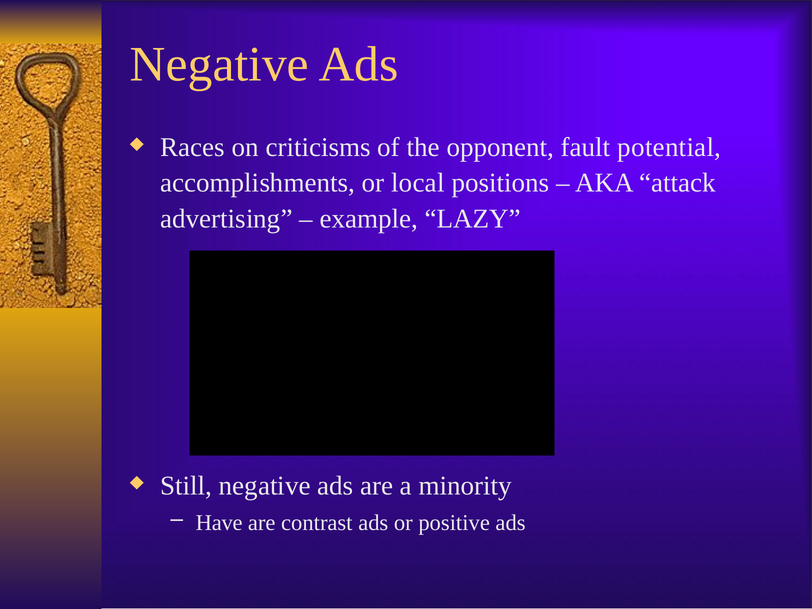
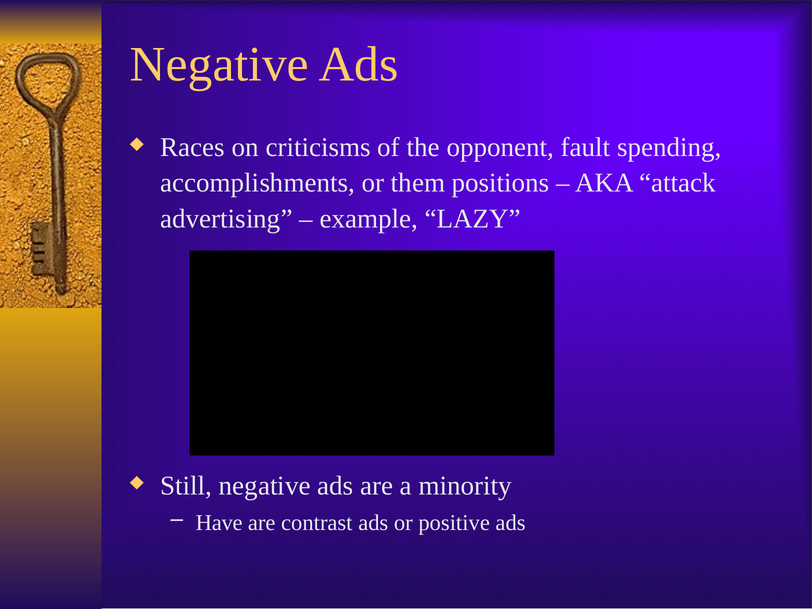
potential: potential -> spending
local: local -> them
